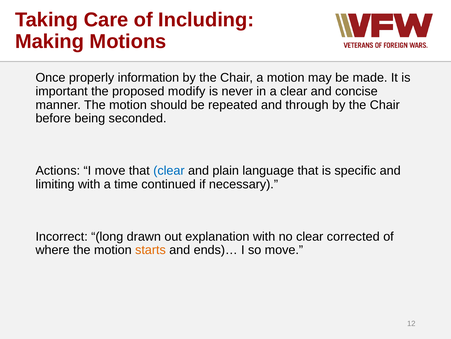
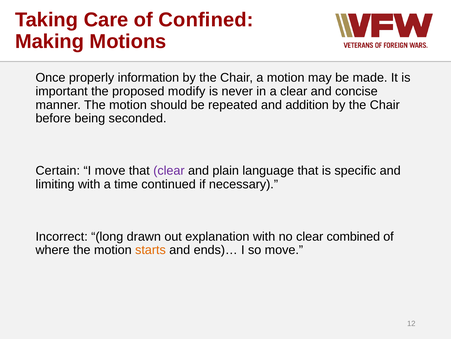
Including: Including -> Confined
through: through -> addition
Actions: Actions -> Certain
clear at (169, 170) colour: blue -> purple
corrected: corrected -> combined
